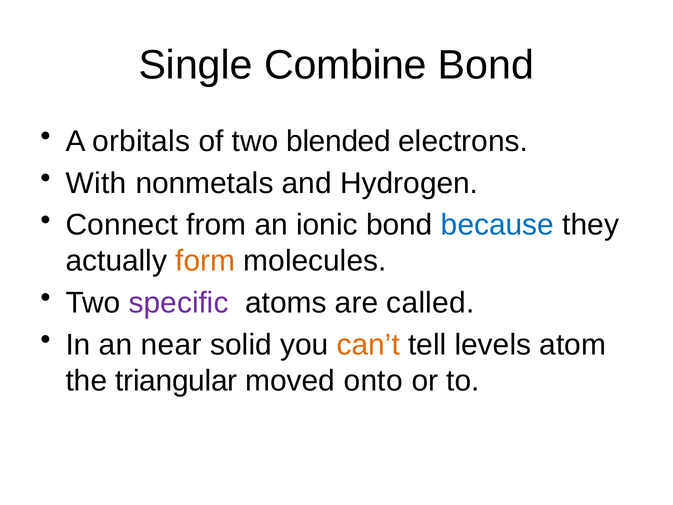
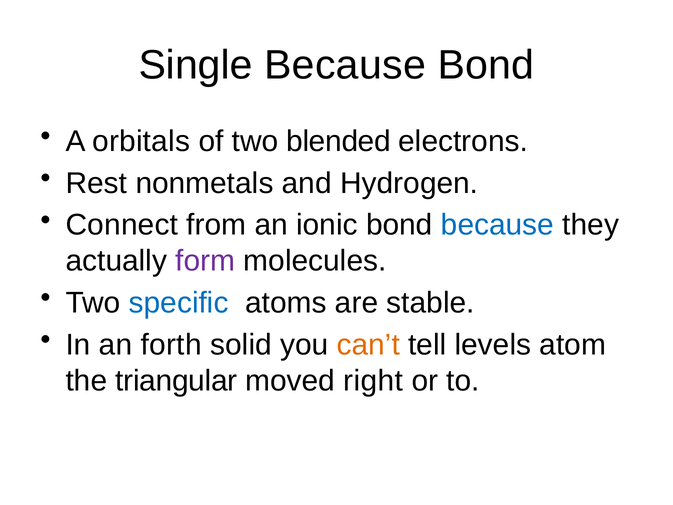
Single Combine: Combine -> Because
With: With -> Rest
form colour: orange -> purple
specific colour: purple -> blue
called: called -> stable
near: near -> forth
onto: onto -> right
